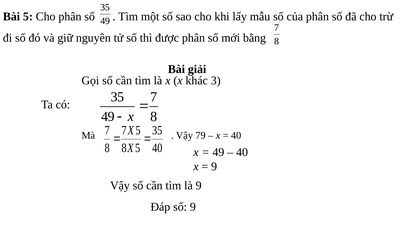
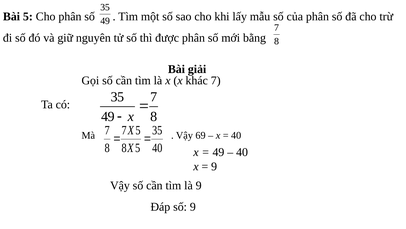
khác 3: 3 -> 7
79: 79 -> 69
